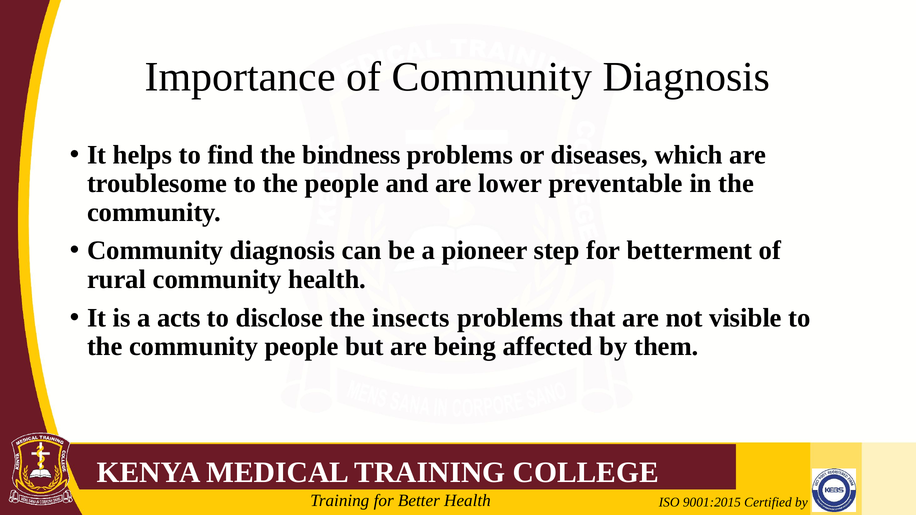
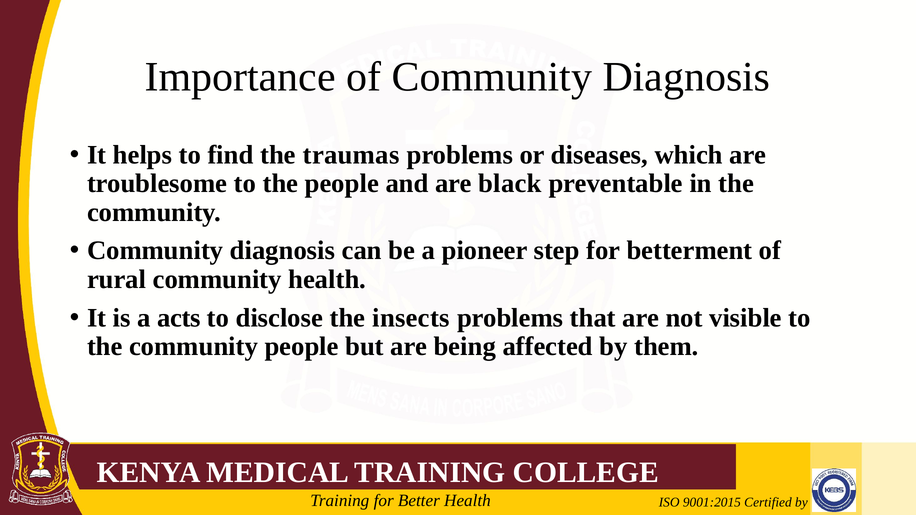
bindness: bindness -> traumas
lower: lower -> black
